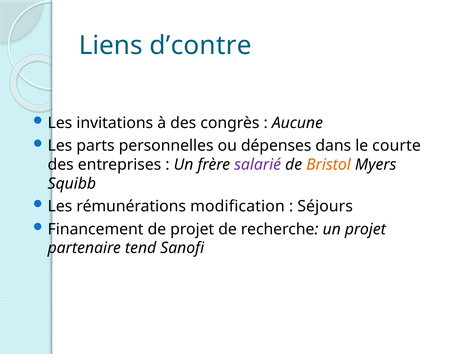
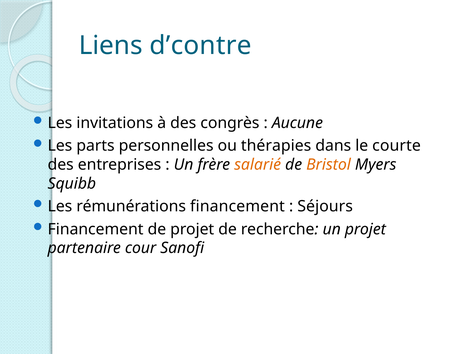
dépenses: dépenses -> thérapies
salarié colour: purple -> orange
rémunérations modification: modification -> financement
tend: tend -> cour
